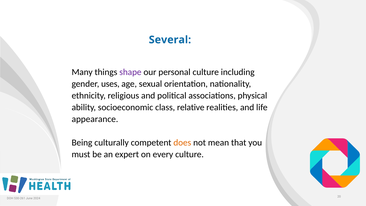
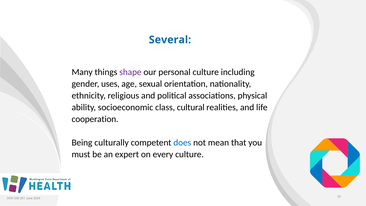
relative: relative -> cultural
appearance: appearance -> cooperation
does colour: orange -> blue
